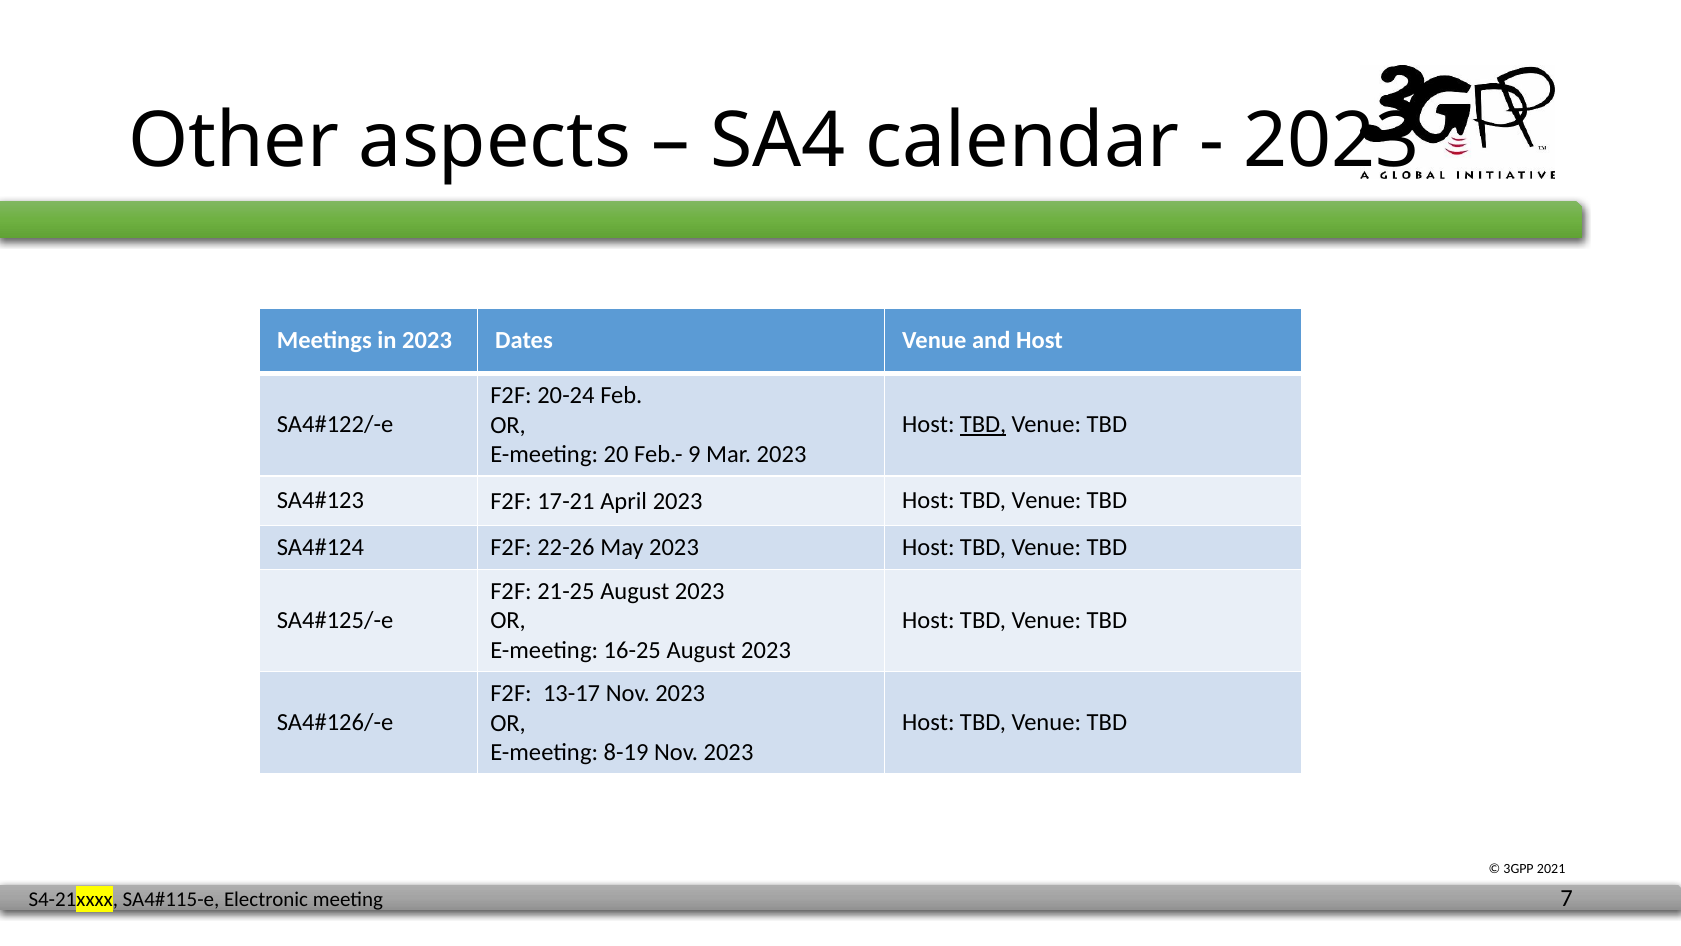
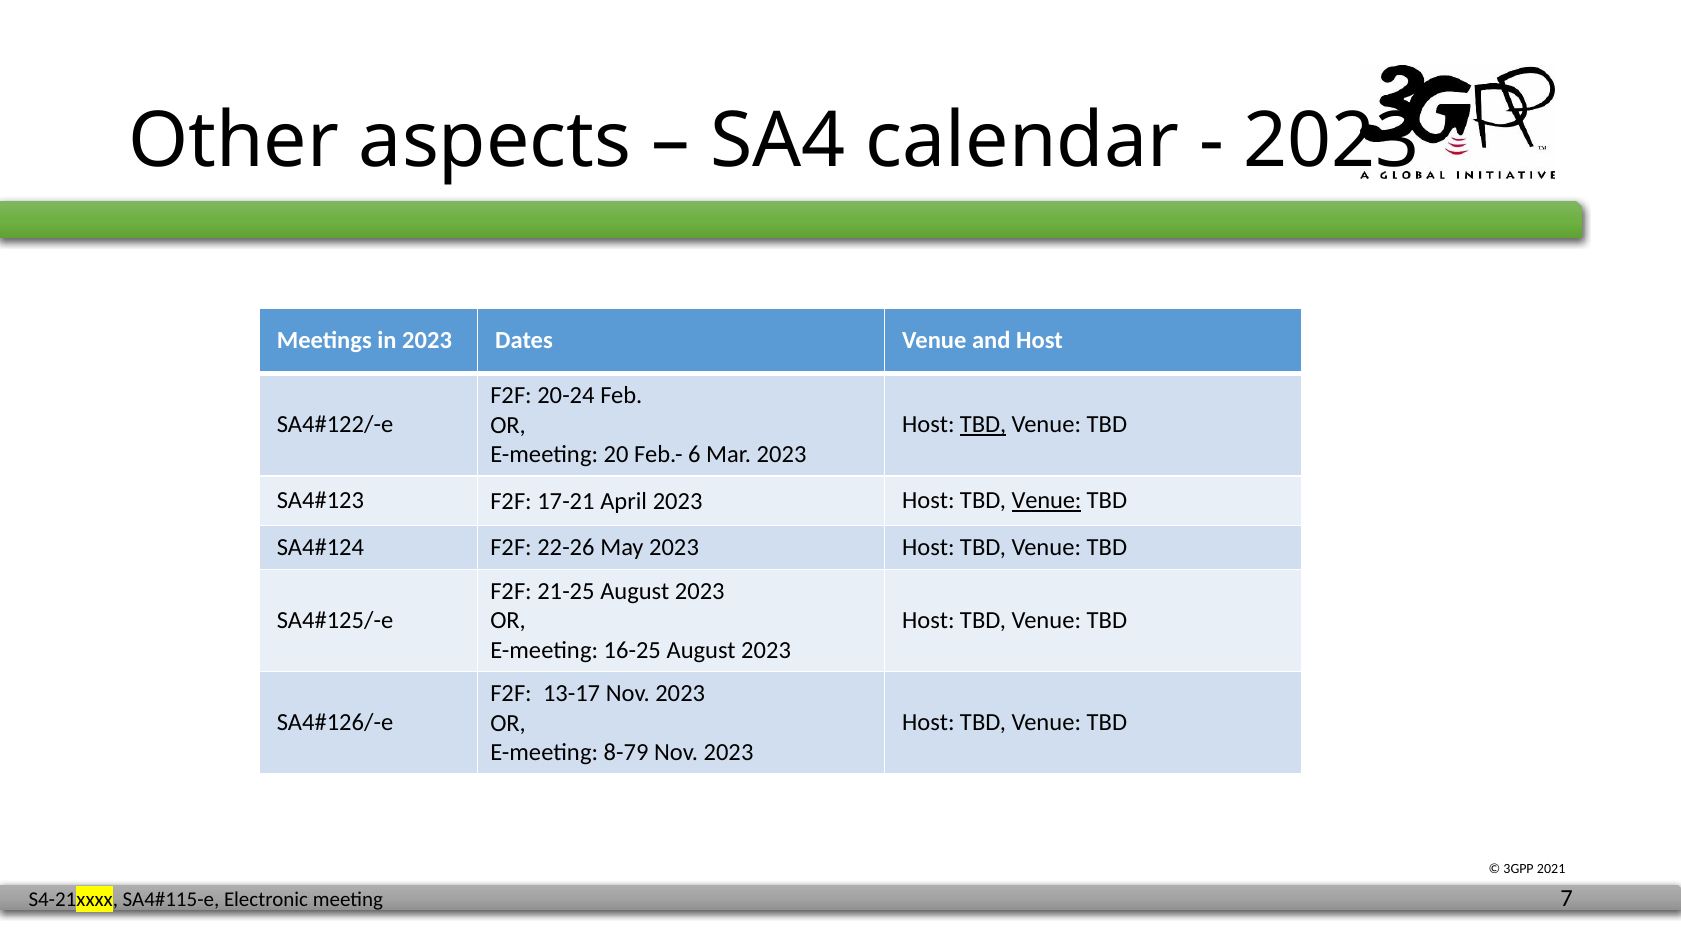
9: 9 -> 6
Venue at (1047, 500) underline: none -> present
8-19: 8-19 -> 8-79
